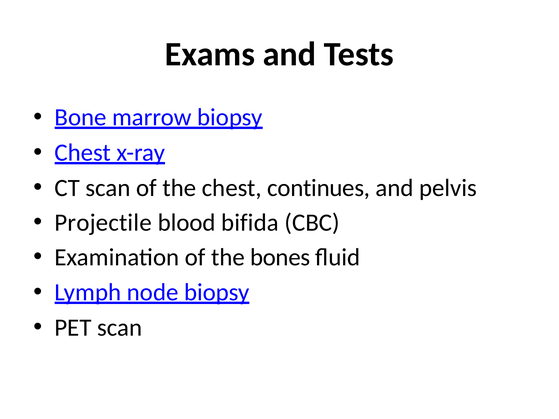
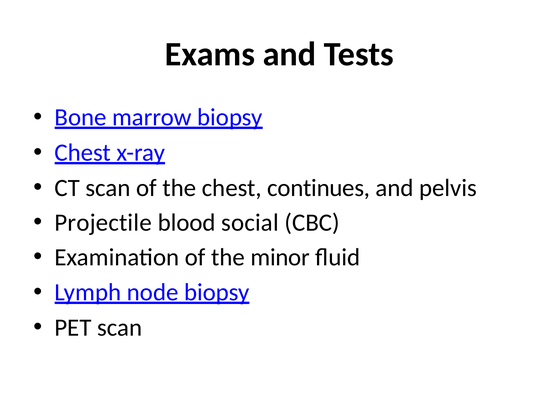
bifida: bifida -> social
bones: bones -> minor
